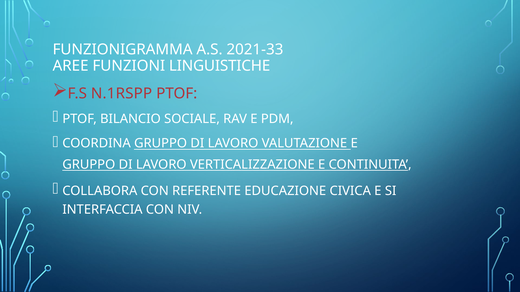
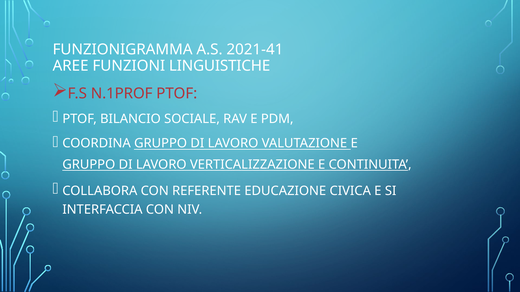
2021-33: 2021-33 -> 2021-41
N.1RSPP: N.1RSPP -> N.1PROF
